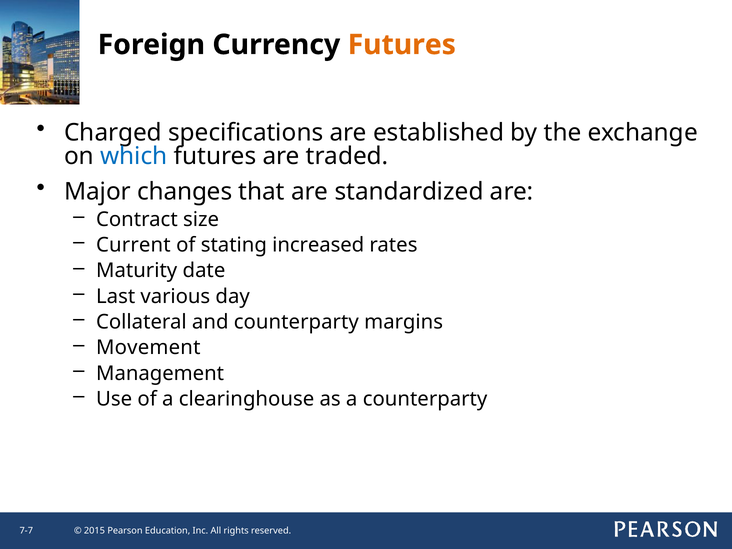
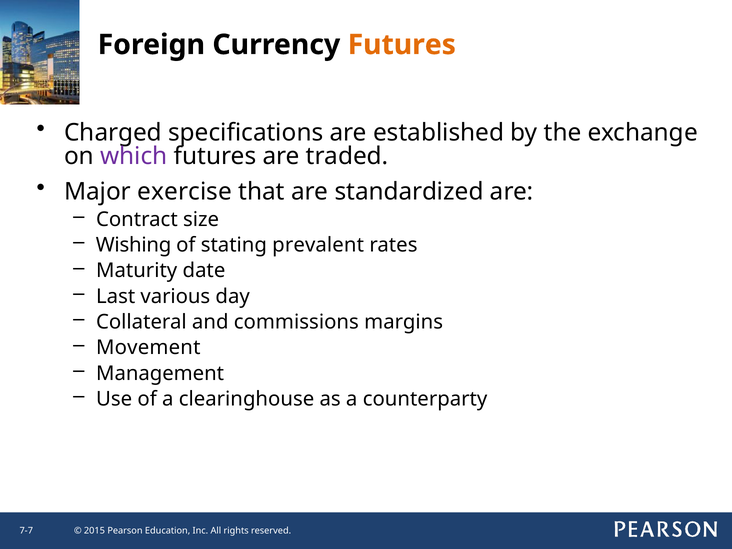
which colour: blue -> purple
changes: changes -> exercise
Current: Current -> Wishing
increased: increased -> prevalent
and counterparty: counterparty -> commissions
